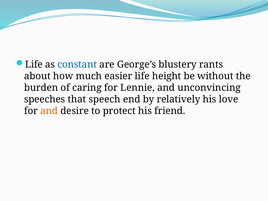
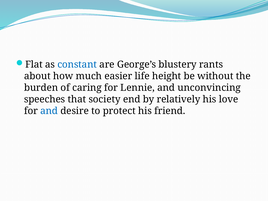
Life at (34, 65): Life -> Flat
speech: speech -> society
and at (49, 111) colour: orange -> blue
